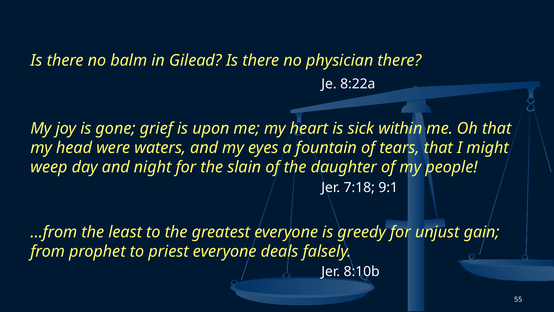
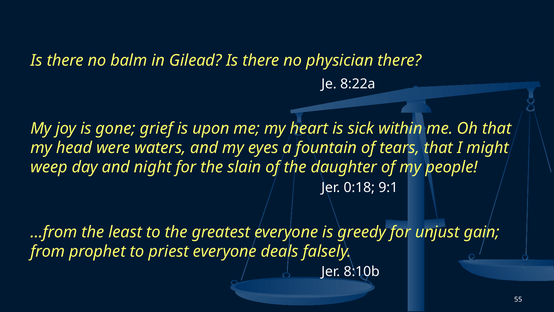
7:18: 7:18 -> 0:18
